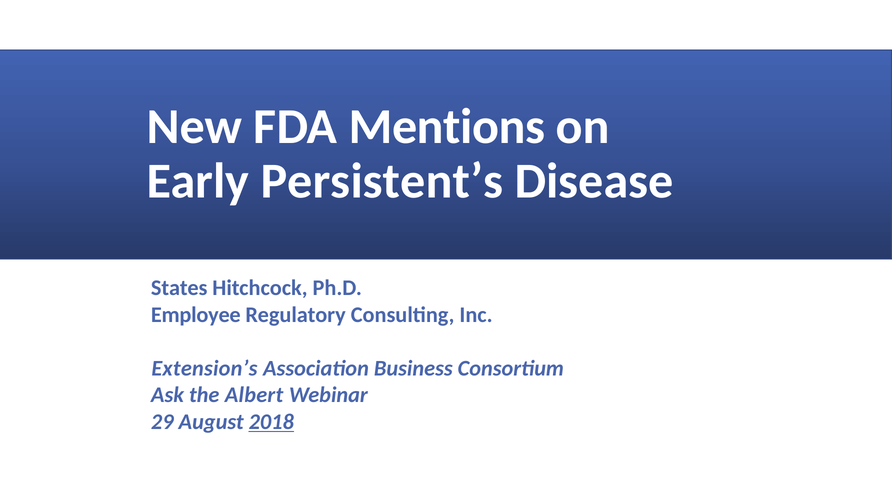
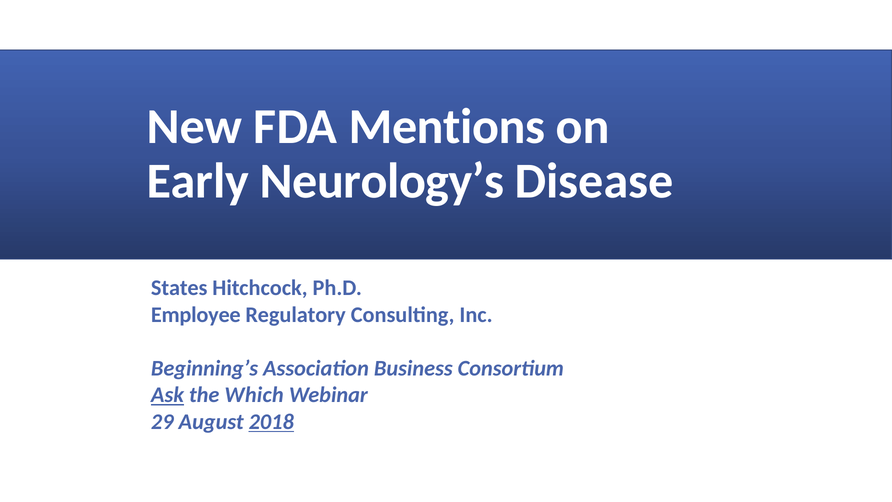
Persistent’s: Persistent’s -> Neurology’s
Extension’s: Extension’s -> Beginning’s
Ask underline: none -> present
Albert: Albert -> Which
